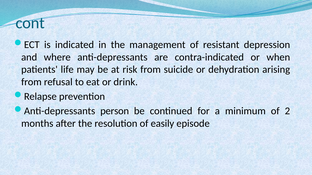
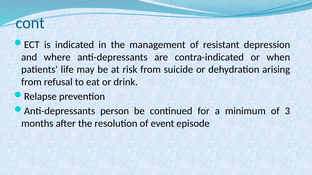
2: 2 -> 3
easily: easily -> event
